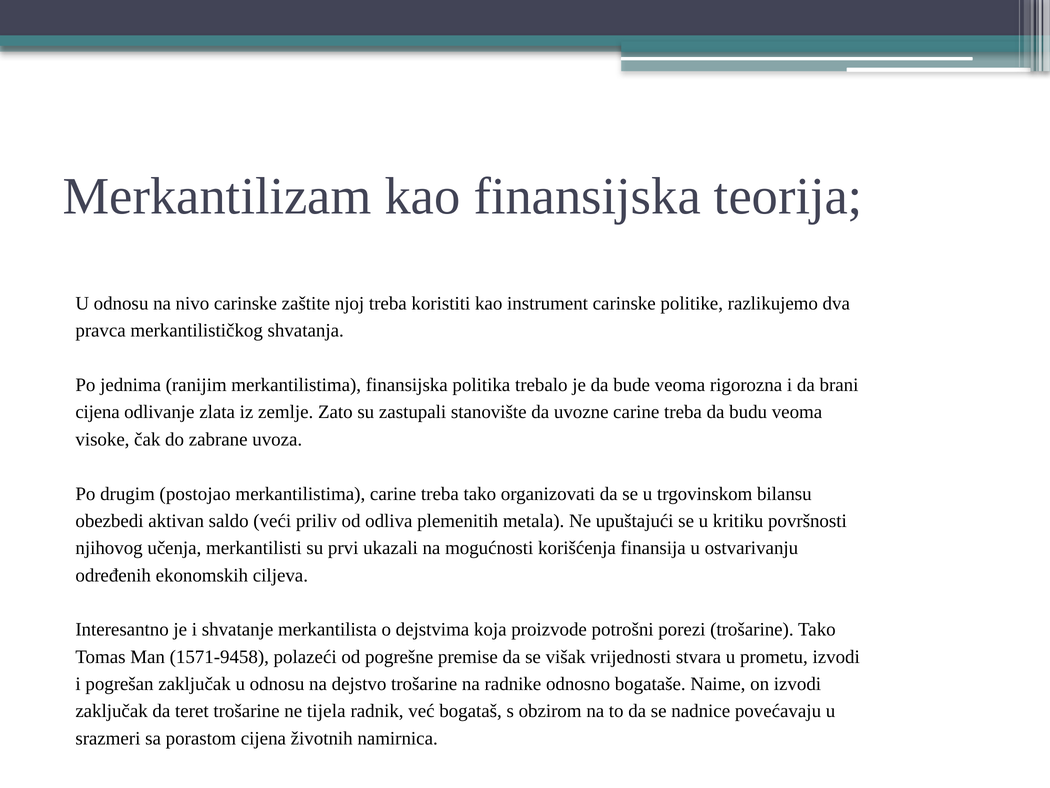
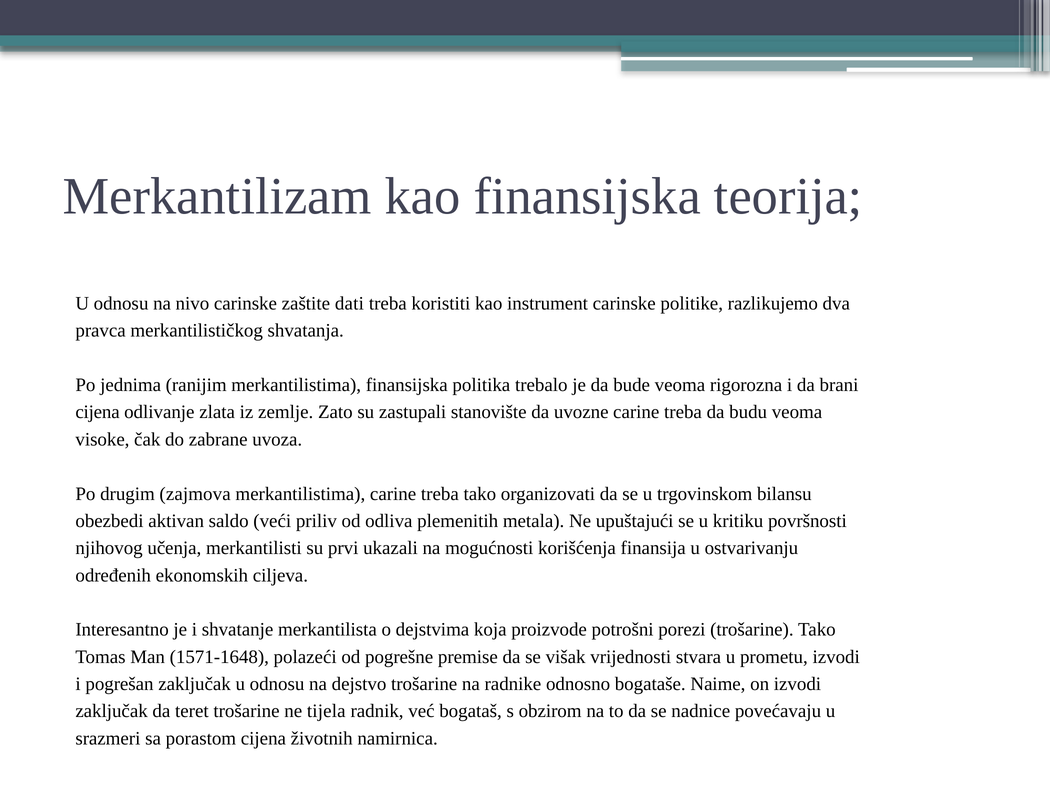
njoj: njoj -> dati
postojao: postojao -> zajmova
1571-9458: 1571-9458 -> 1571-1648
